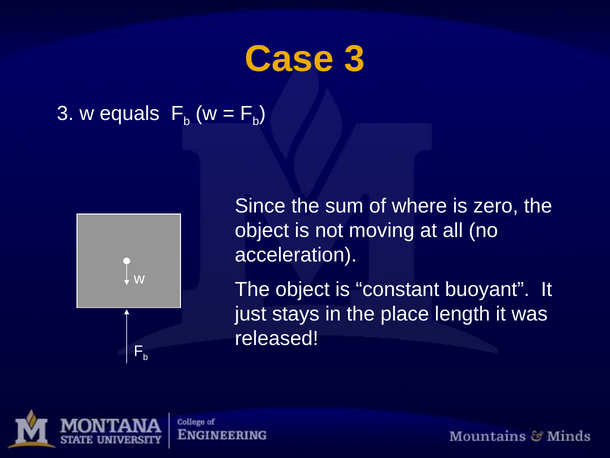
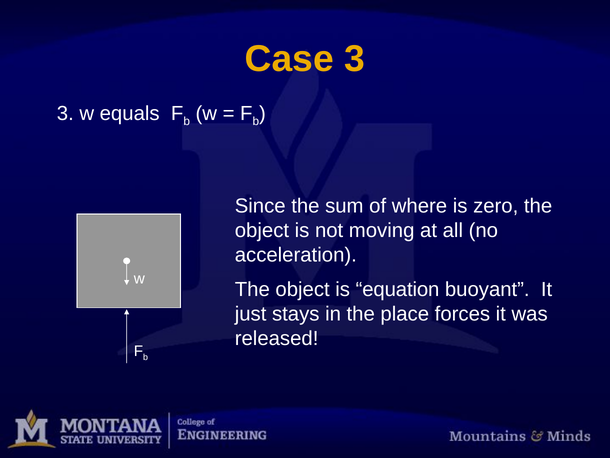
constant: constant -> equation
length: length -> forces
